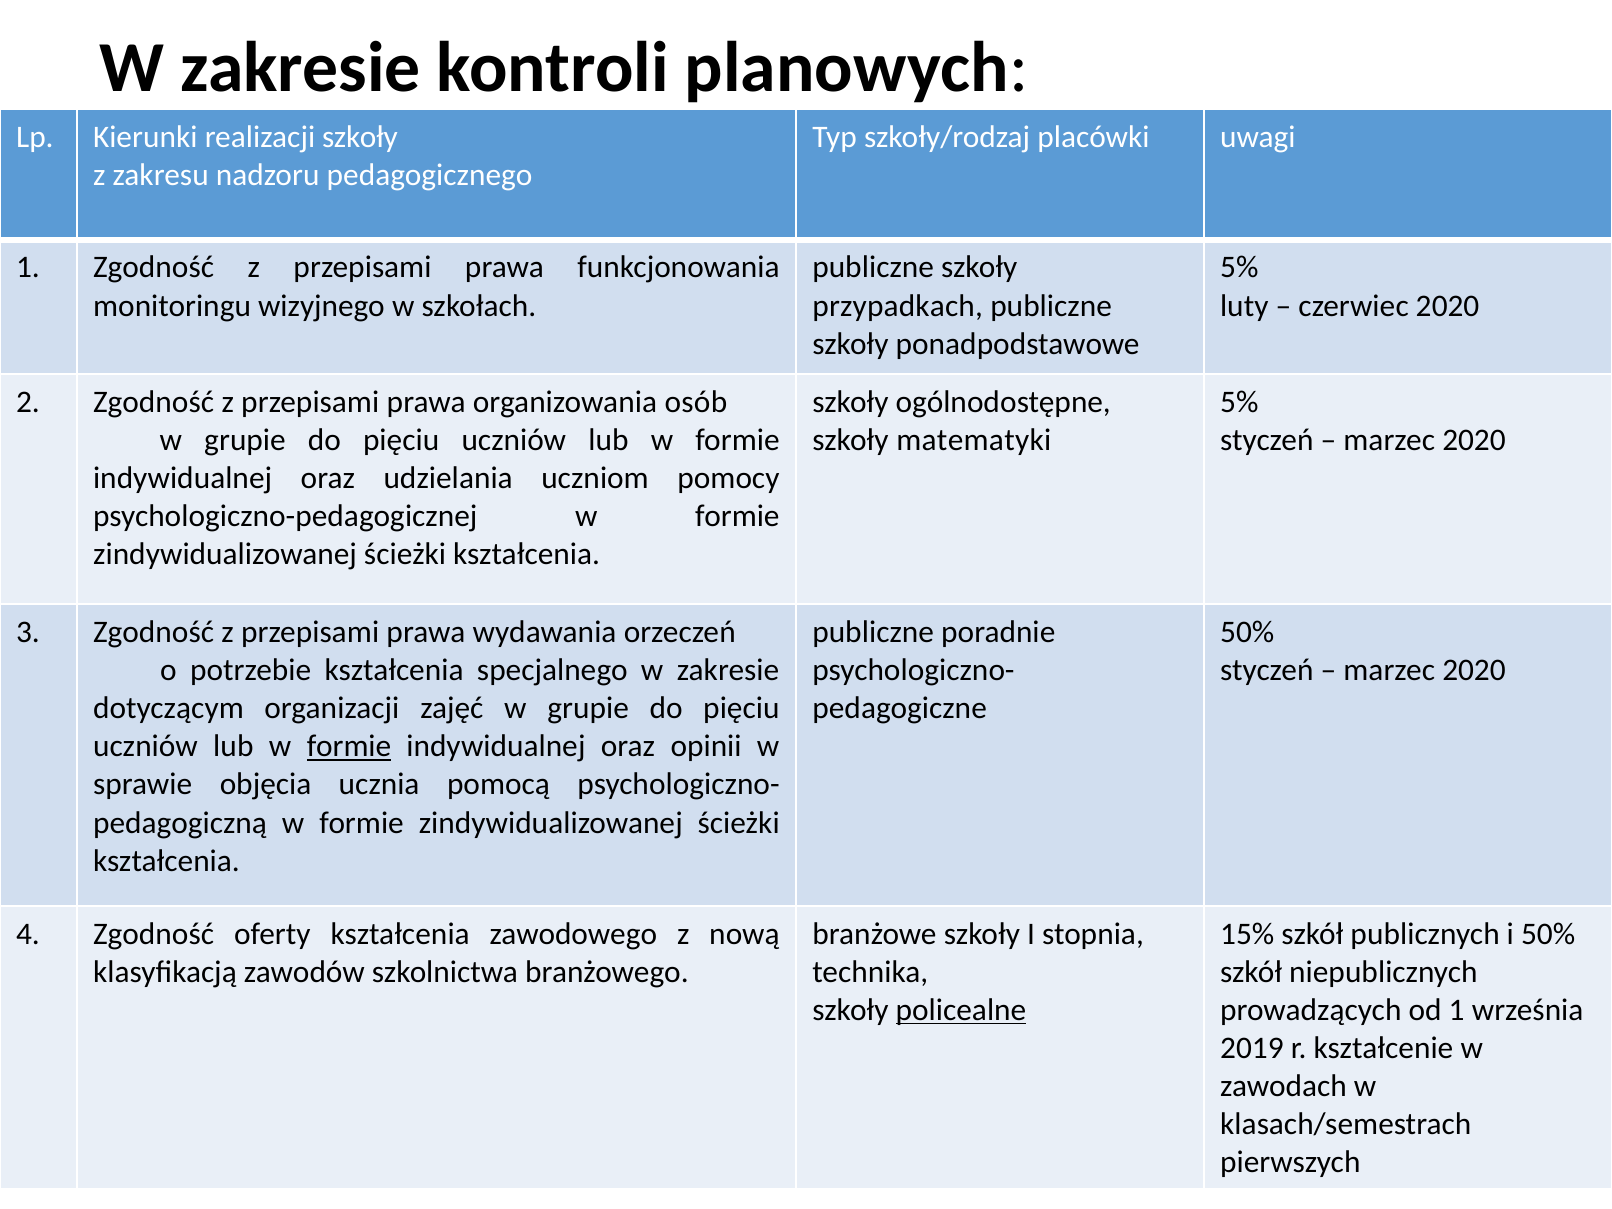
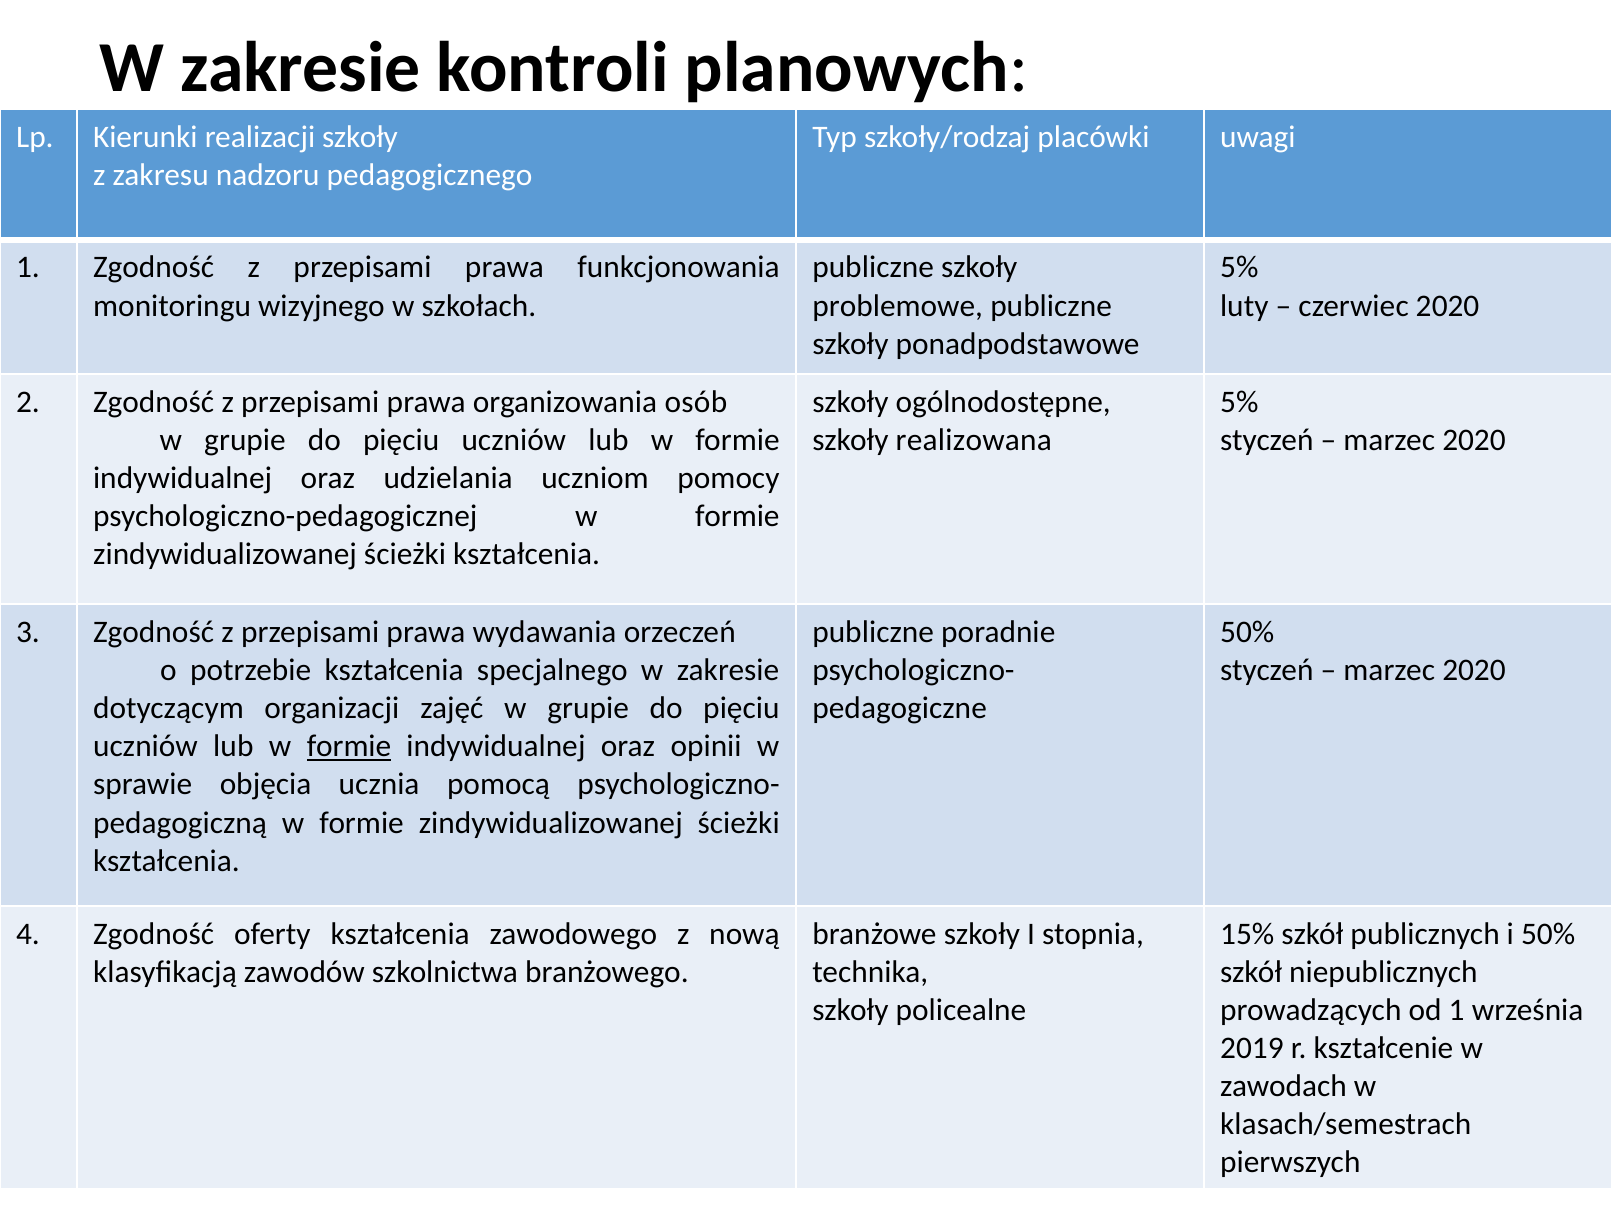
przypadkach: przypadkach -> problemowe
matematyki: matematyki -> realizowana
policealne underline: present -> none
